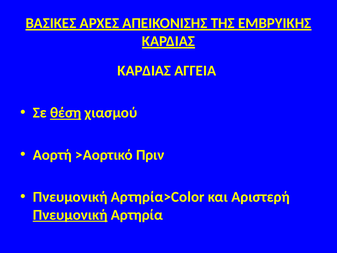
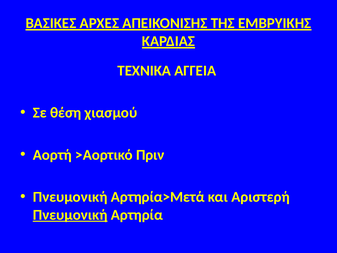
ΚΑΡΔΙΑΣ at (144, 71): ΚΑΡΔΙΑΣ -> ΤΕΧΝΙΚΑ
θέση underline: present -> none
Αρτηρία>Color: Αρτηρία>Color -> Αρτηρία>Μετά
